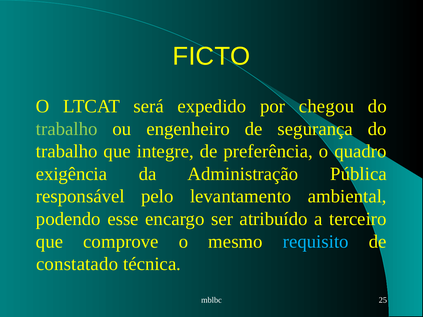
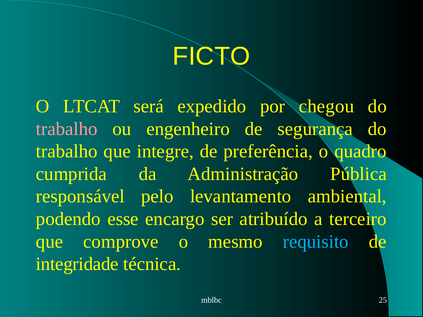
trabalho at (67, 129) colour: light green -> pink
exigência: exigência -> cumprida
constatado: constatado -> integridade
